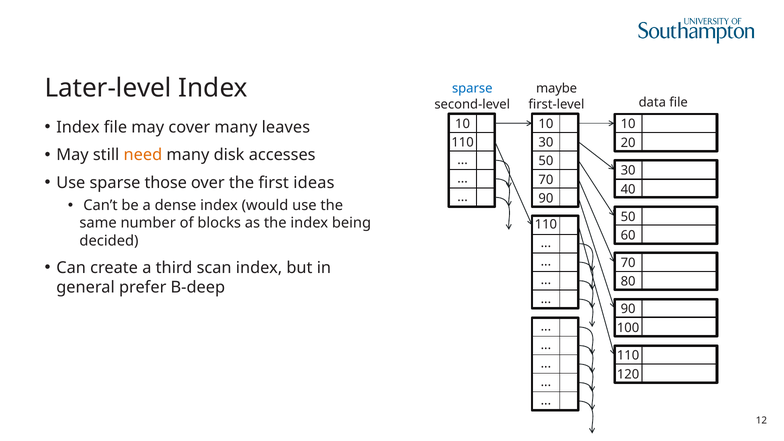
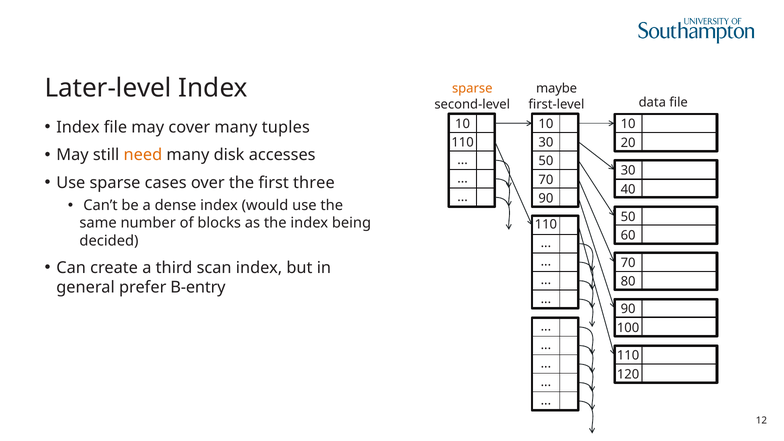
sparse at (472, 89) colour: blue -> orange
leaves: leaves -> tuples
those: those -> cases
ideas: ideas -> three
B-deep: B-deep -> B-entry
